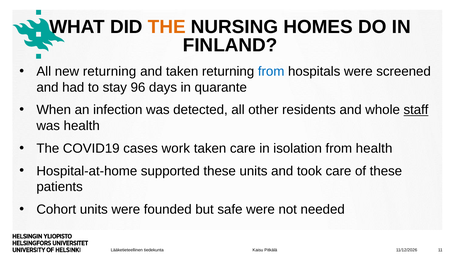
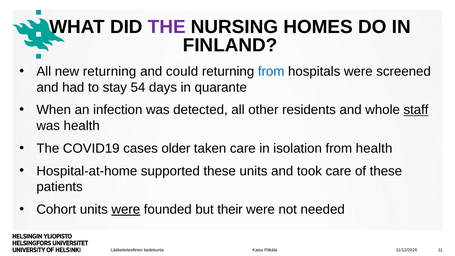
THE at (167, 27) colour: orange -> purple
and taken: taken -> could
96: 96 -> 54
work: work -> older
were at (126, 209) underline: none -> present
safe: safe -> their
